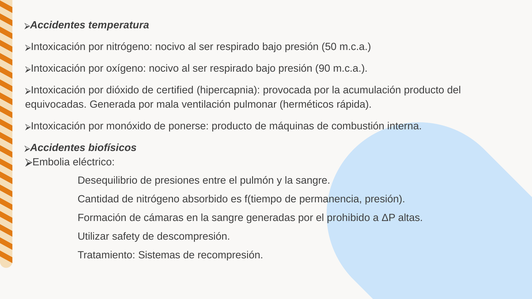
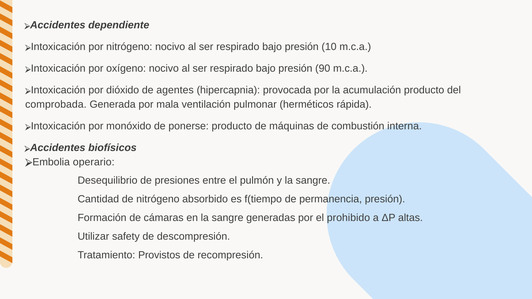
temperatura: temperatura -> dependiente
50: 50 -> 10
certified: certified -> agentes
equivocadas: equivocadas -> comprobada
eléctrico: eléctrico -> operario
Sistemas: Sistemas -> Provistos
